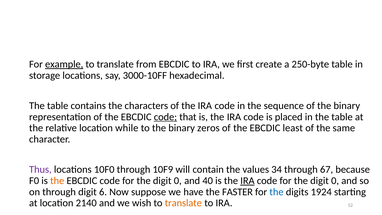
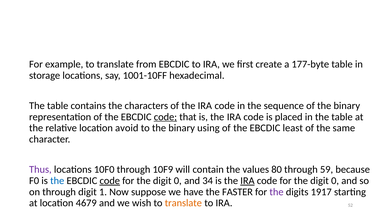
example underline: present -> none
250-byte: 250-byte -> 177-byte
3000-10FF: 3000-10FF -> 1001-10FF
while: while -> avoid
zeros: zeros -> using
34: 34 -> 80
67: 67 -> 59
the at (57, 181) colour: orange -> blue
code at (110, 181) underline: none -> present
40: 40 -> 34
6: 6 -> 1
the at (277, 192) colour: blue -> purple
1924: 1924 -> 1917
2140: 2140 -> 4679
